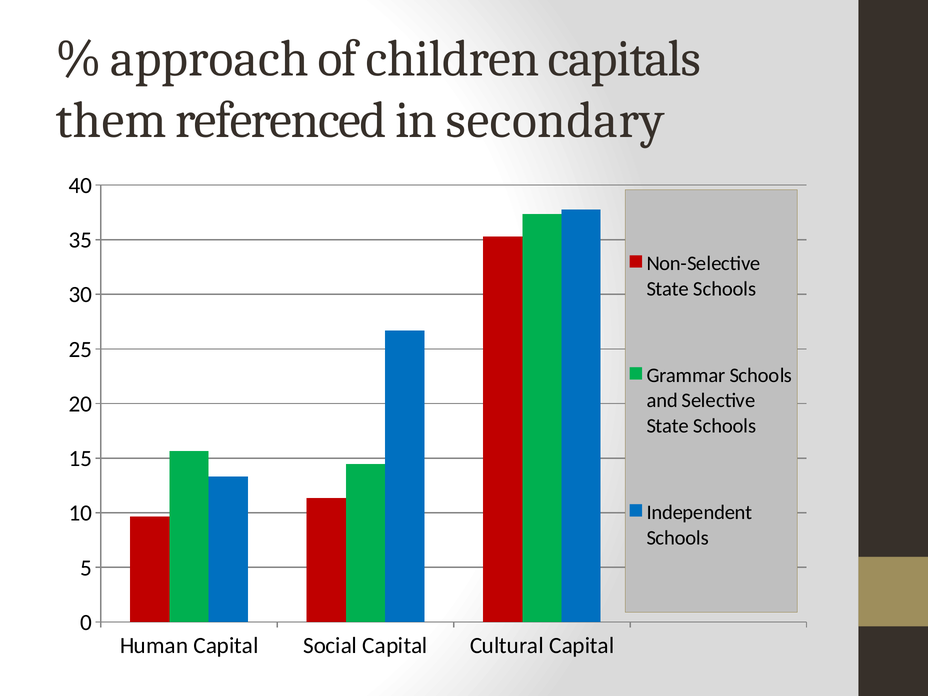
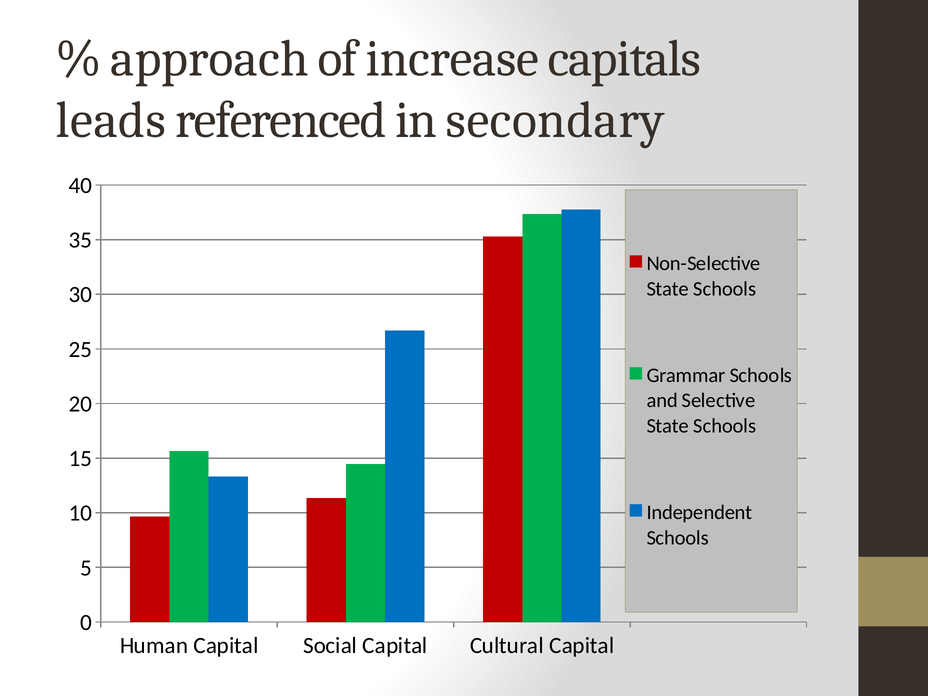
children: children -> increase
them: them -> leads
